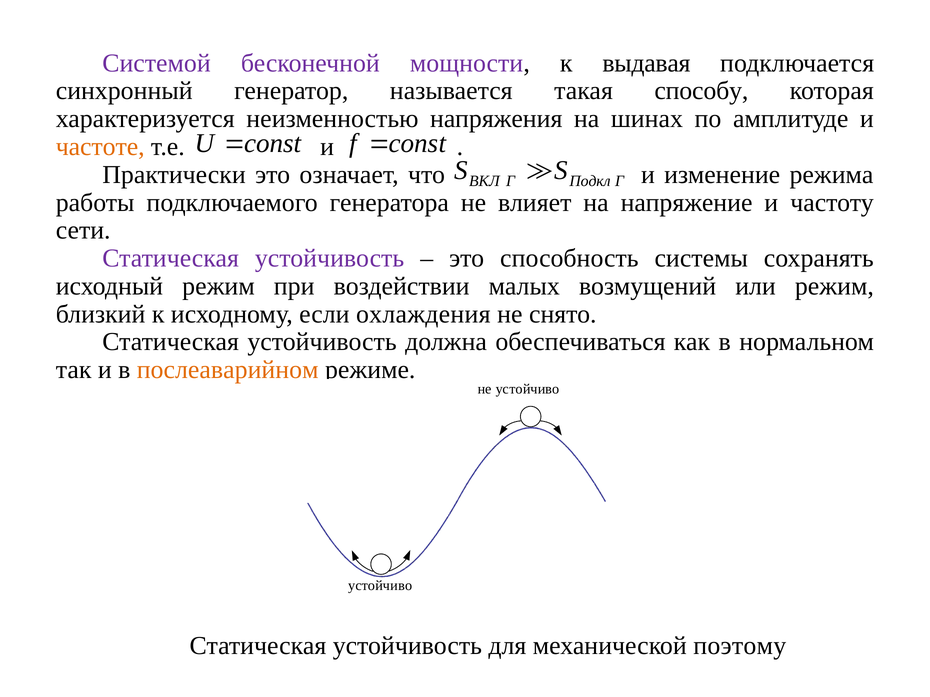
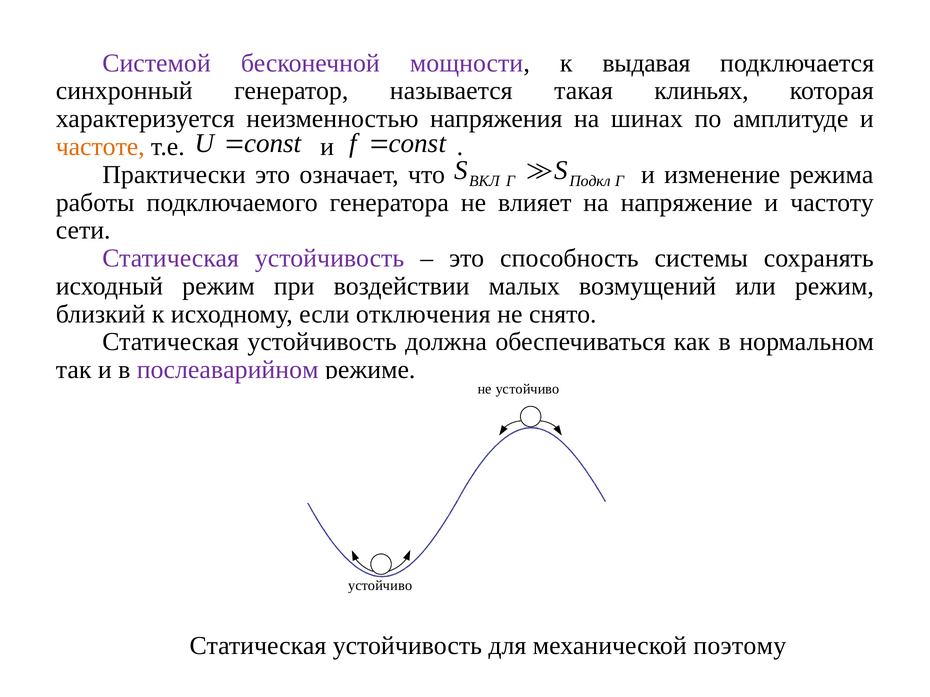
способу: способу -> клиньях
охлаждения: охлаждения -> отключения
послеаварийном colour: orange -> purple
